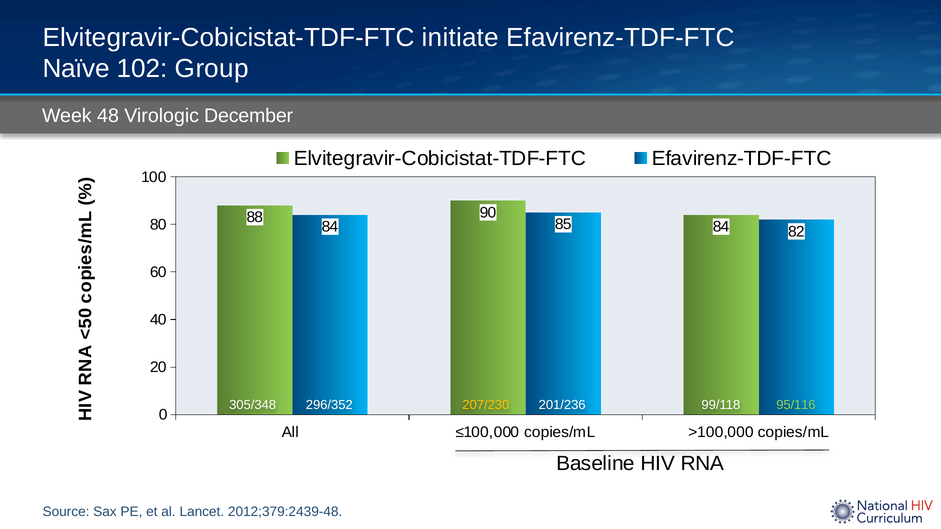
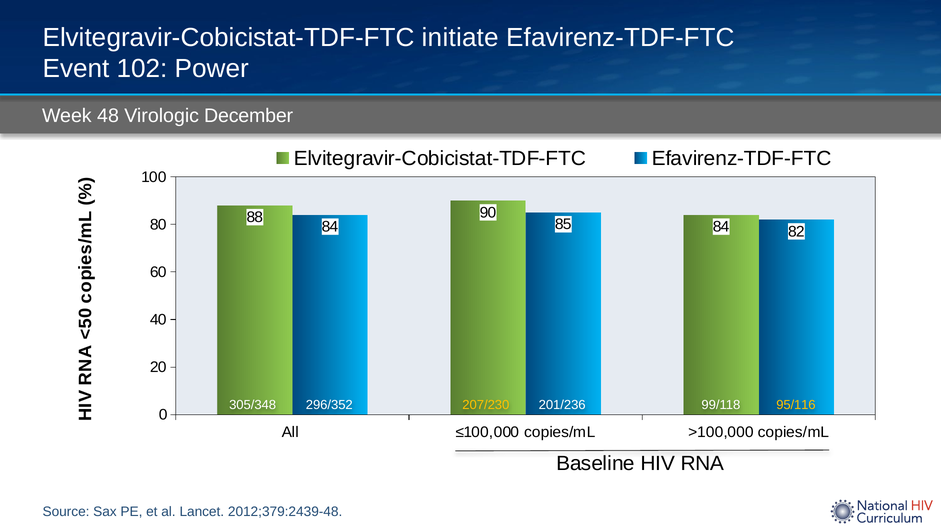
Naïve: Naïve -> Event
Group: Group -> Power
95/116 colour: light green -> yellow
